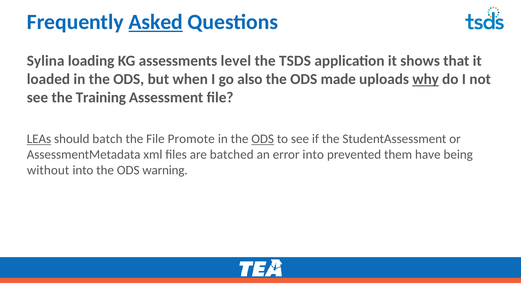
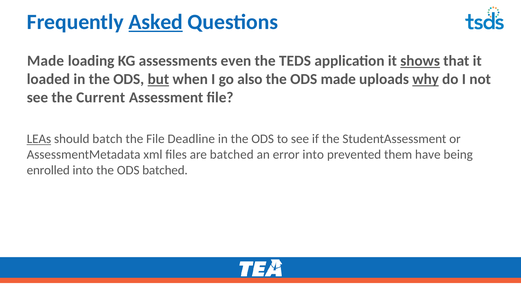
Sylina at (46, 61): Sylina -> Made
level: level -> even
TSDS: TSDS -> TEDS
shows underline: none -> present
but underline: none -> present
Training: Training -> Current
Promote: Promote -> Deadline
ODS at (263, 139) underline: present -> none
without: without -> enrolled
ODS warning: warning -> batched
